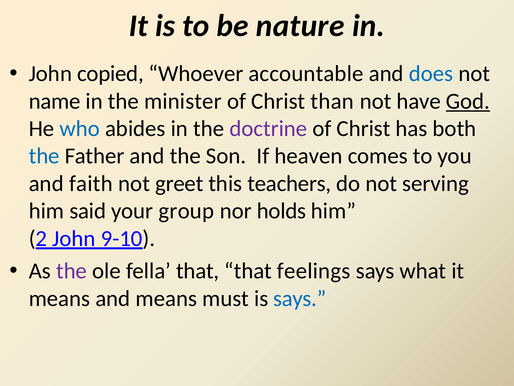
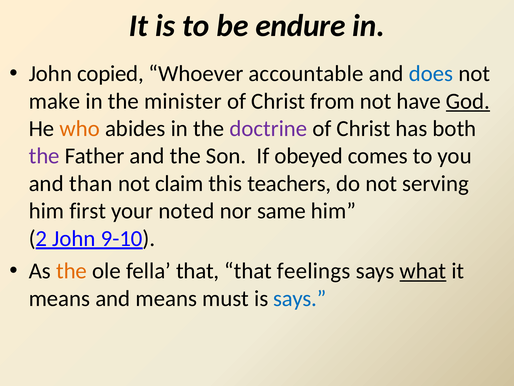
nature: nature -> endure
name: name -> make
than: than -> from
who colour: blue -> orange
the at (44, 156) colour: blue -> purple
heaven: heaven -> obeyed
faith: faith -> than
greet: greet -> claim
said: said -> first
group: group -> noted
holds: holds -> same
the at (72, 271) colour: purple -> orange
what underline: none -> present
